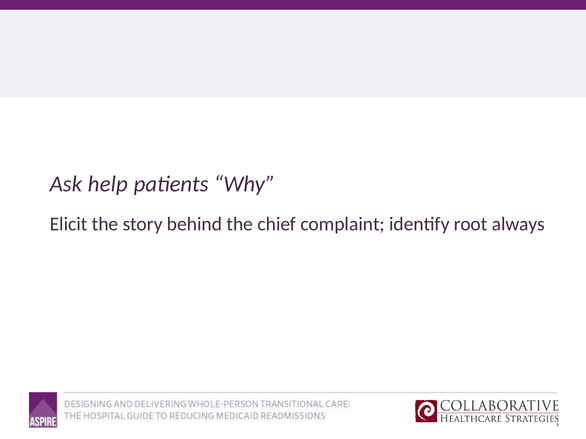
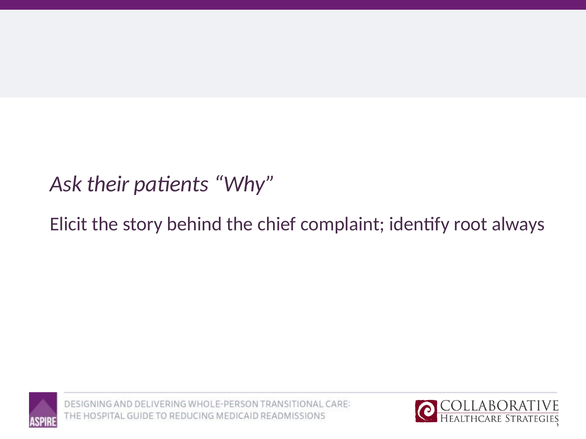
help: help -> their
